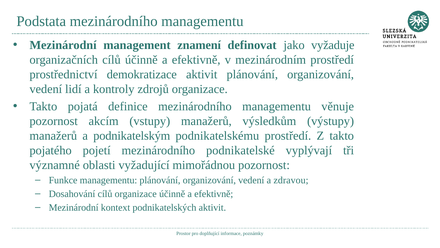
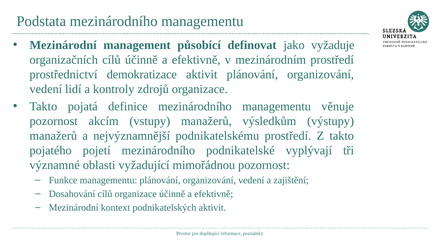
znamení: znamení -> působící
podnikatelským: podnikatelským -> nejvýznamnější
zdravou: zdravou -> zajištění
